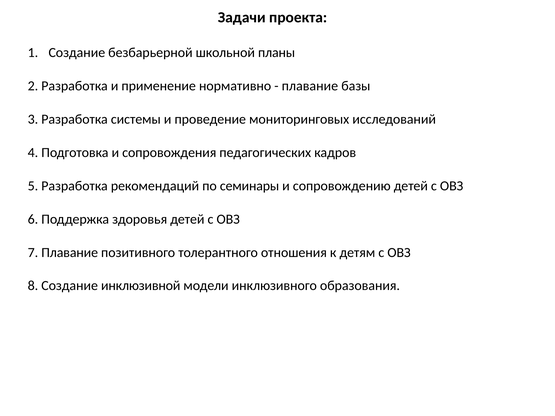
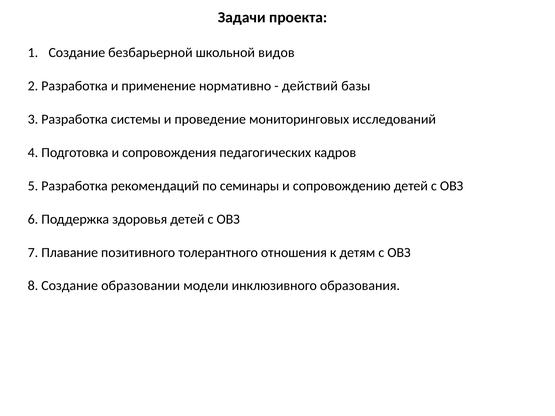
планы: планы -> видов
плавание at (310, 86): плавание -> действий
инклюзивной: инклюзивной -> образовании
